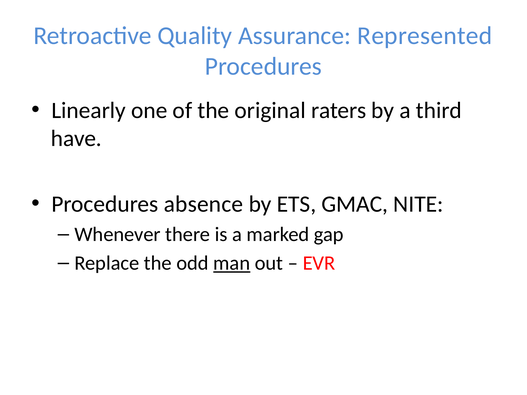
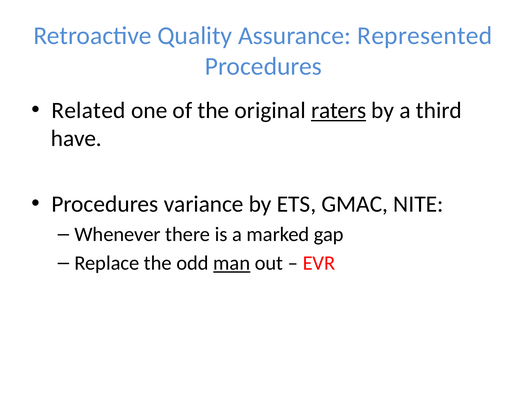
Linearly: Linearly -> Related
raters underline: none -> present
absence: absence -> variance
